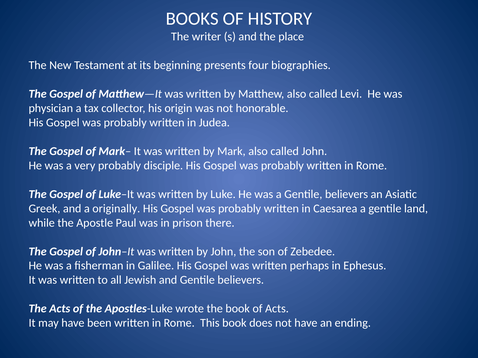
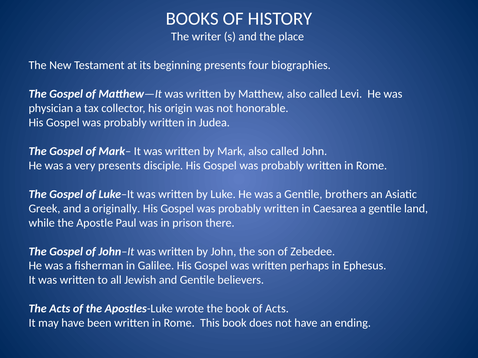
very probably: probably -> presents
a Gentile believers: believers -> brothers
